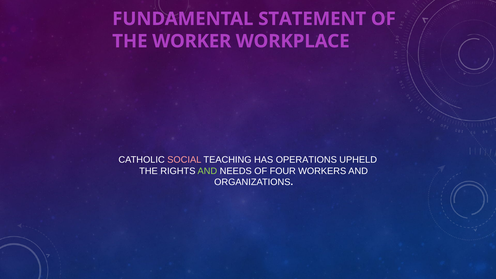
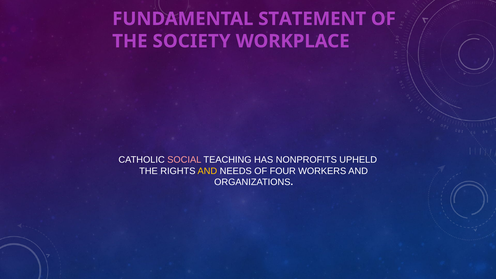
WORKER: WORKER -> SOCIETY
OPERATIONS: OPERATIONS -> NONPROFITS
AND at (207, 171) colour: light green -> yellow
